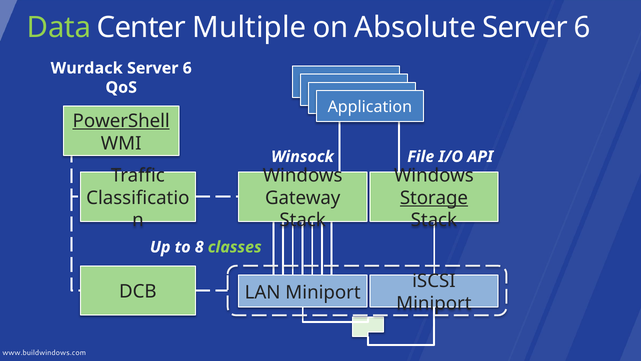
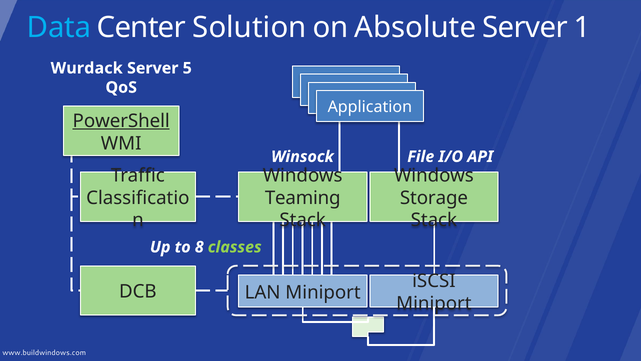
Data colour: light green -> light blue
Multiple: Multiple -> Solution
6 at (582, 28): 6 -> 1
6 at (187, 68): 6 -> 5
Gateway: Gateway -> Teaming
Storage underline: present -> none
